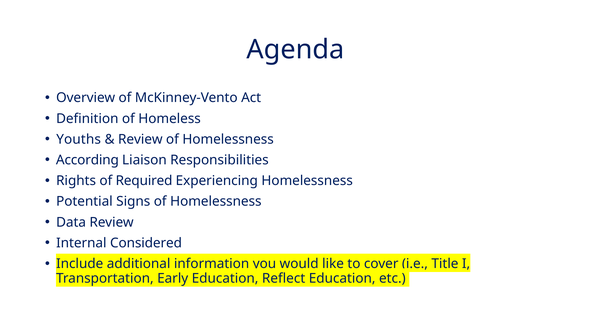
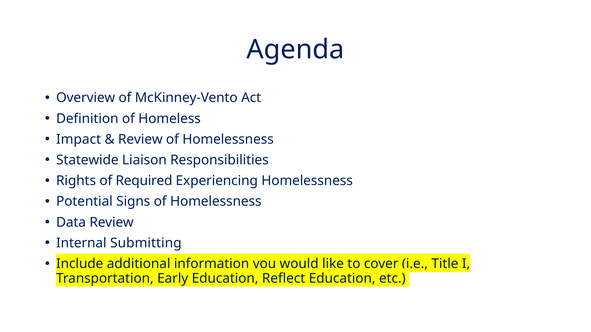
Youths: Youths -> Impact
According: According -> Statewide
Considered: Considered -> Submitting
